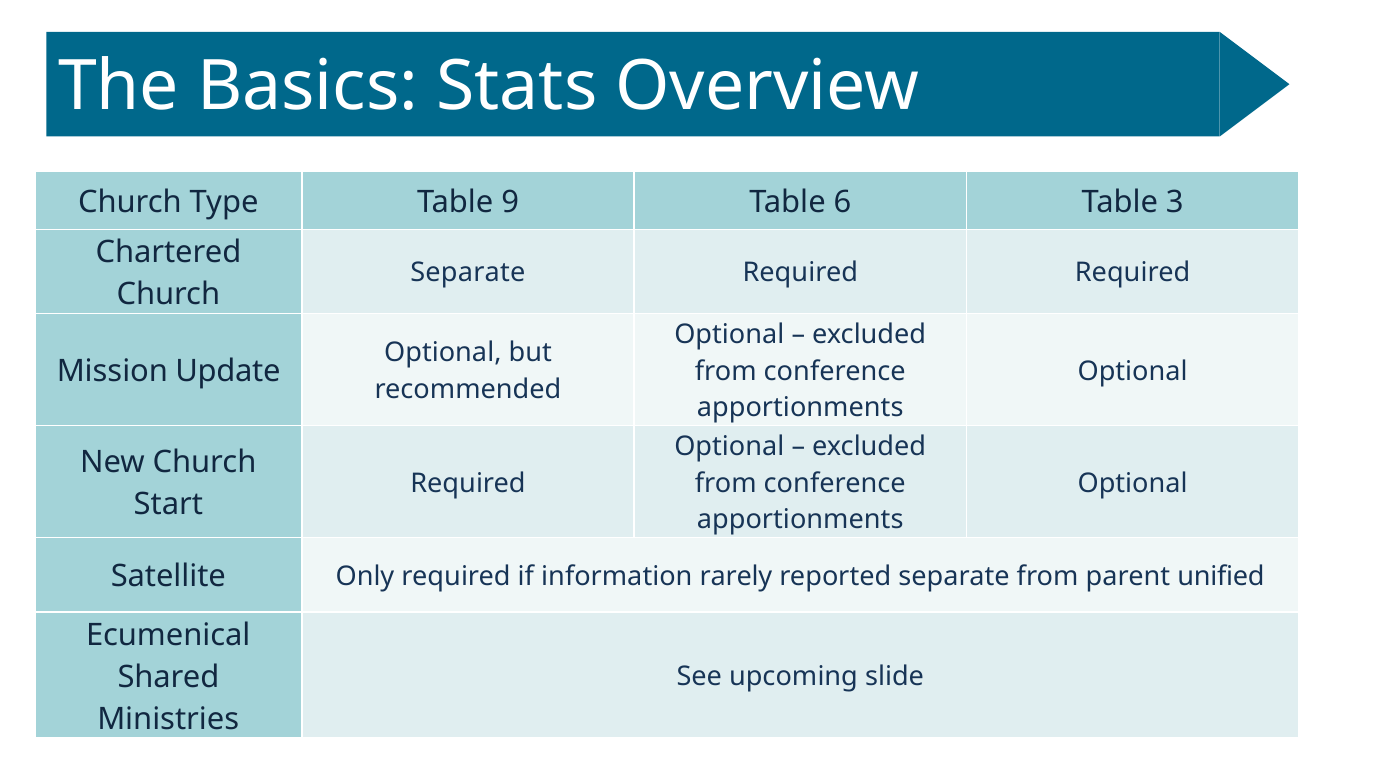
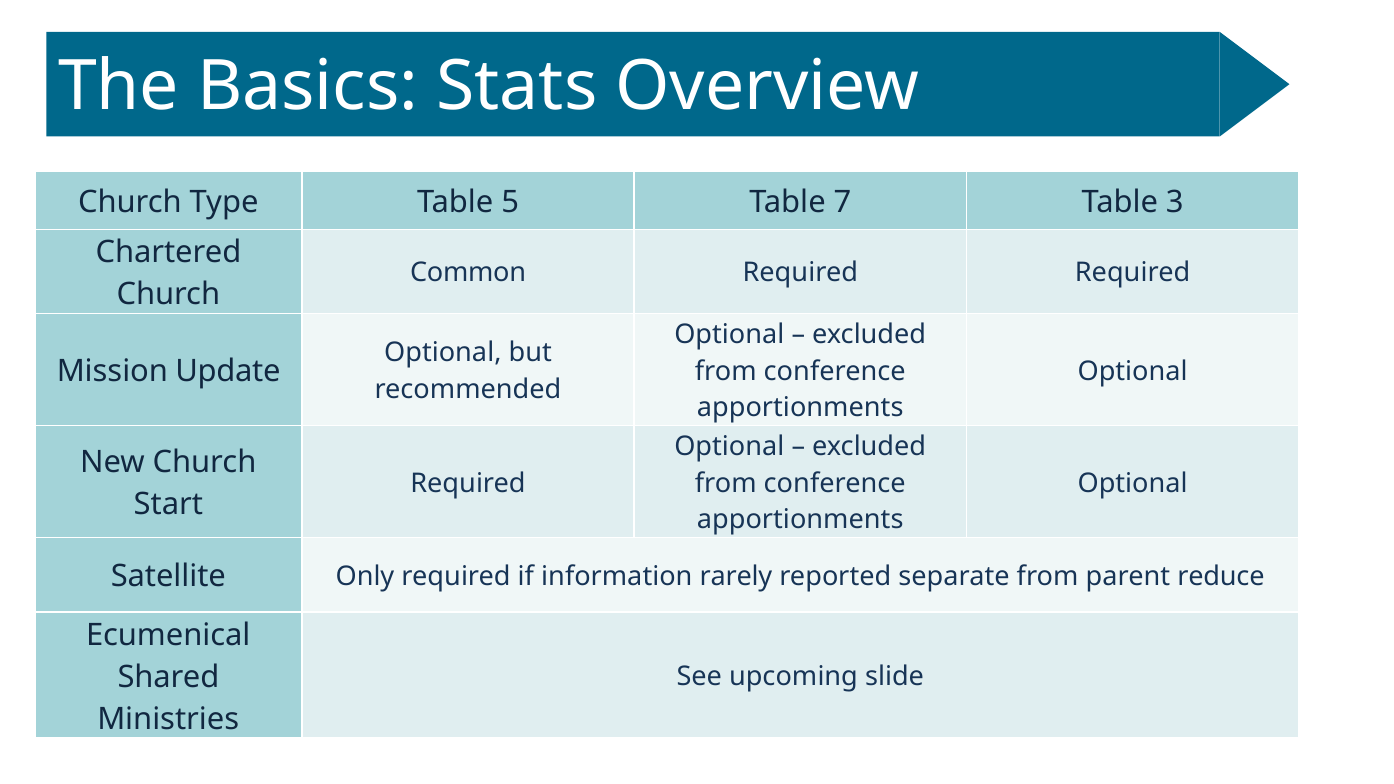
9: 9 -> 5
6: 6 -> 7
Separate at (468, 273): Separate -> Common
unified: unified -> reduce
